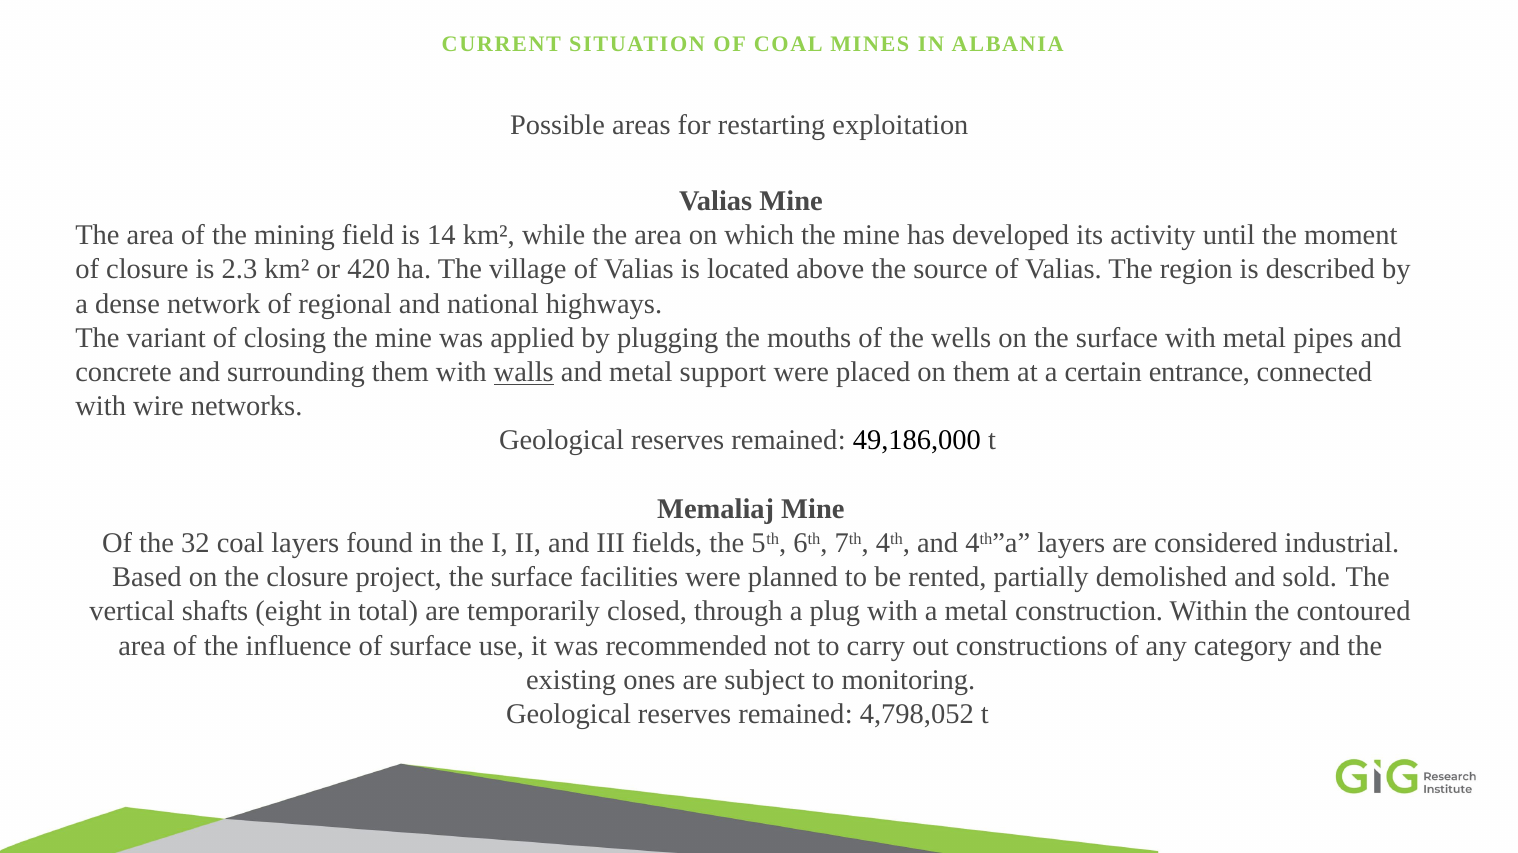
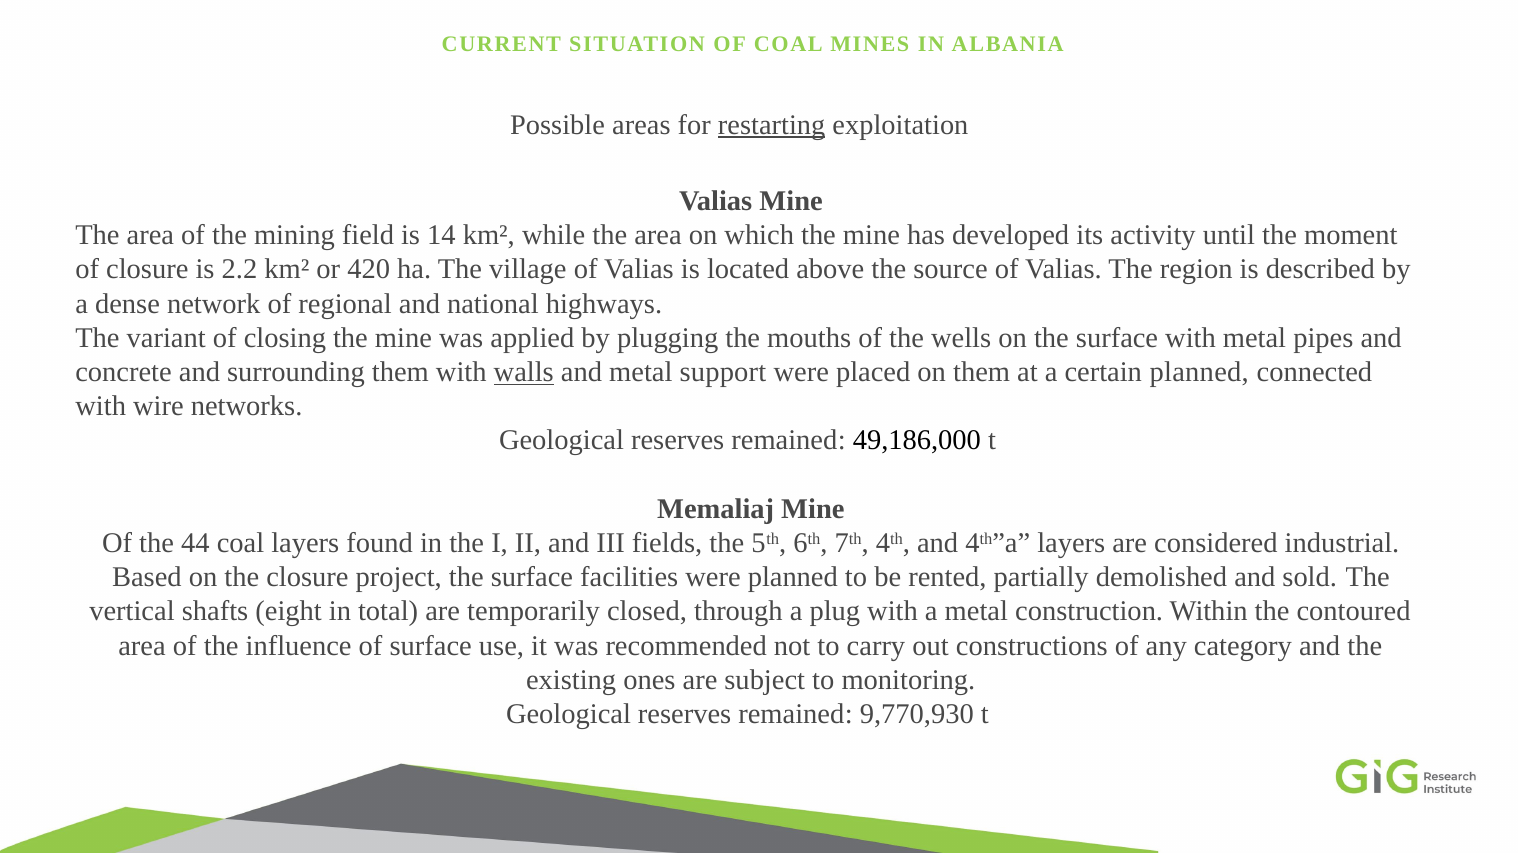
restarting underline: none -> present
2.3: 2.3 -> 2.2
certain entrance: entrance -> planned
32: 32 -> 44
4,798,052: 4,798,052 -> 9,770,930
